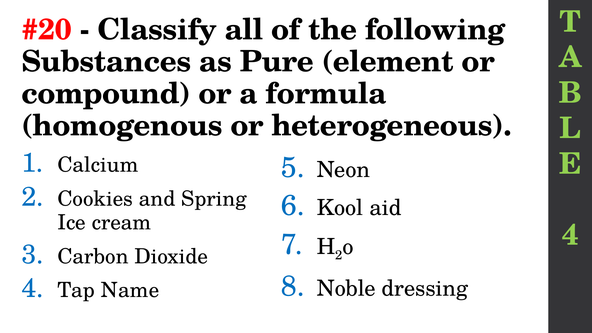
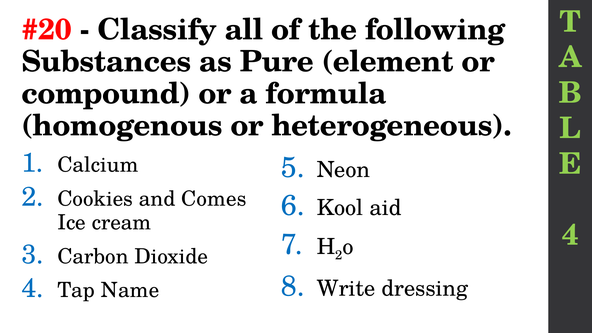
Spring: Spring -> Comes
Noble: Noble -> Write
